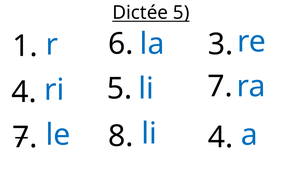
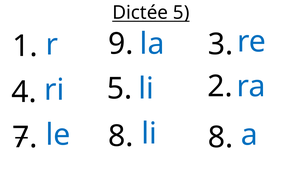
6: 6 -> 9
5 7: 7 -> 2
7 4: 4 -> 8
